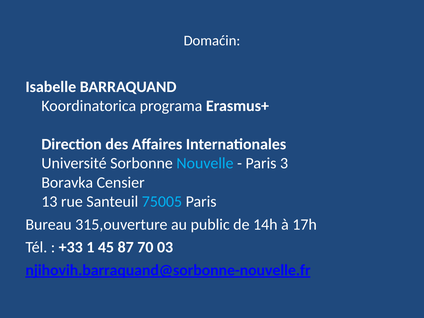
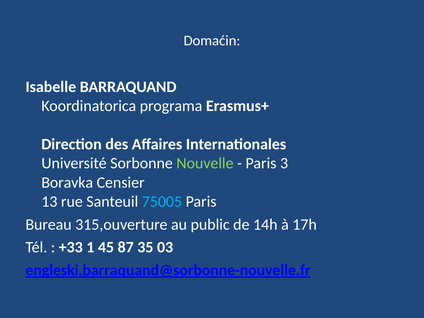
Nouvelle colour: light blue -> light green
70: 70 -> 35
njihovih.barraquand@sorbonne-nouvelle.fr: njihovih.barraquand@sorbonne-nouvelle.fr -> engleski.barraquand@sorbonne-nouvelle.fr
